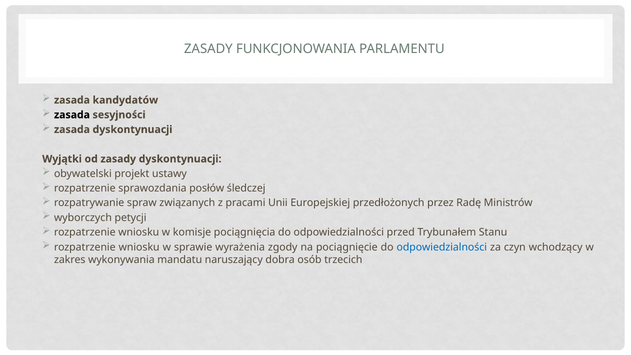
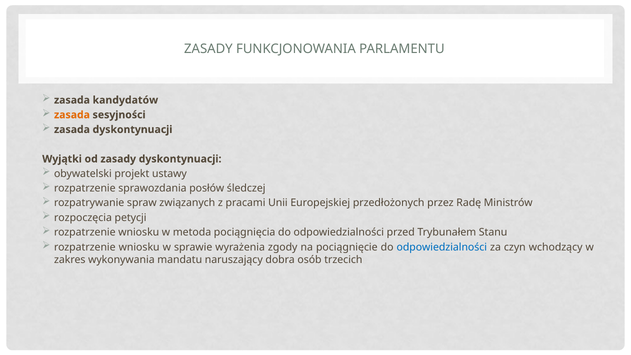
zasada at (72, 115) colour: black -> orange
wyborczych: wyborczych -> rozpoczęcia
komisje: komisje -> metoda
